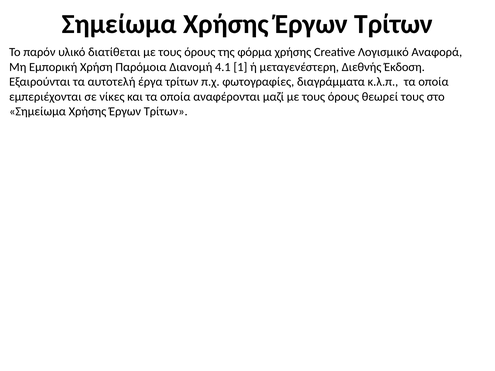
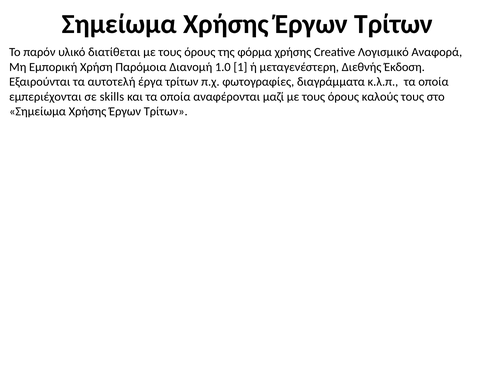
4.1: 4.1 -> 1.0
νίκες: νίκες -> skills
θεωρεί: θεωρεί -> καλούς
